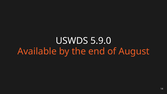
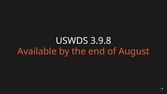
5.9.0: 5.9.0 -> 3.9.8
